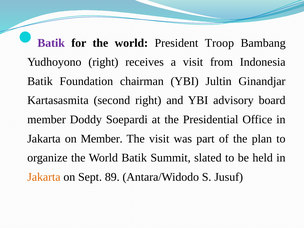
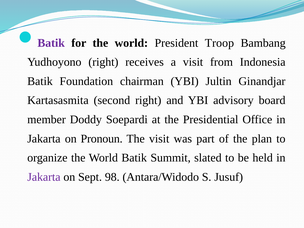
on Member: Member -> Pronoun
Jakarta at (44, 177) colour: orange -> purple
89: 89 -> 98
